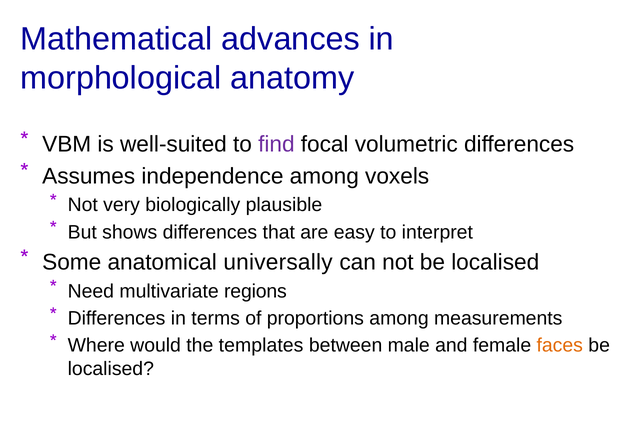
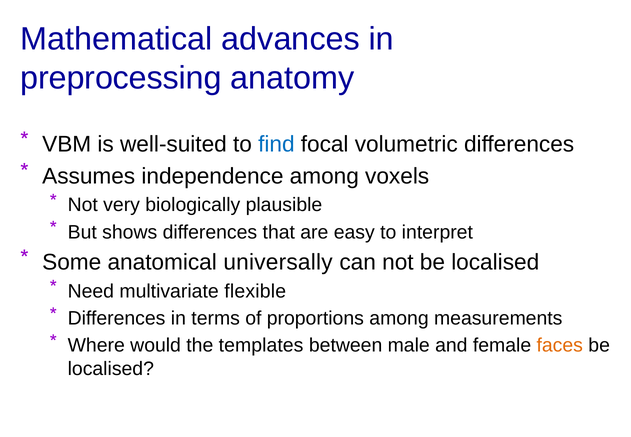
morphological: morphological -> preprocessing
find colour: purple -> blue
regions: regions -> flexible
